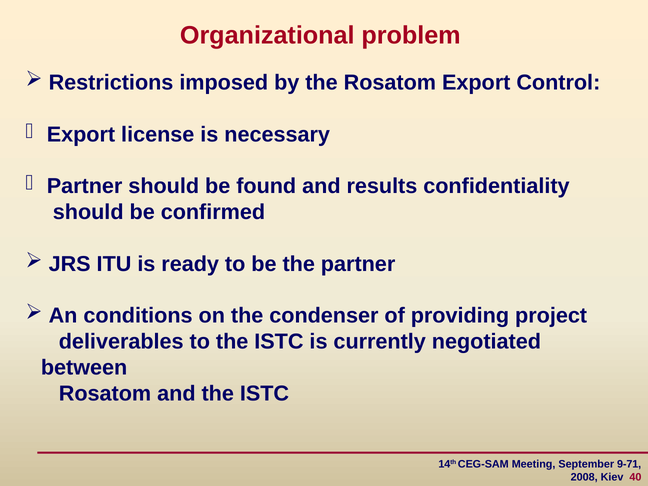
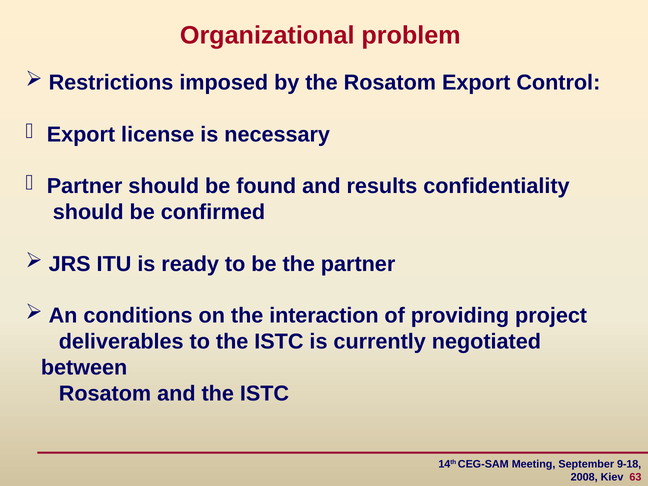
condenser: condenser -> interaction
9-71: 9-71 -> 9-18
40: 40 -> 63
